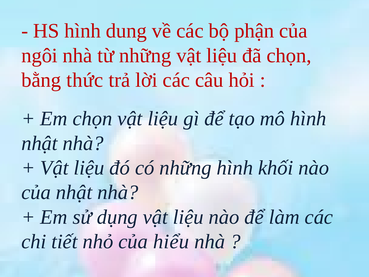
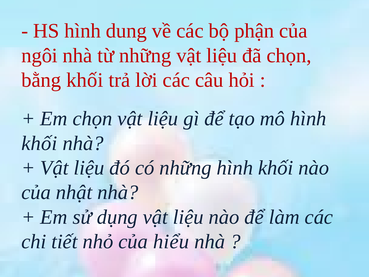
bằng thức: thức -> khối
nhật at (39, 143): nhật -> khối
